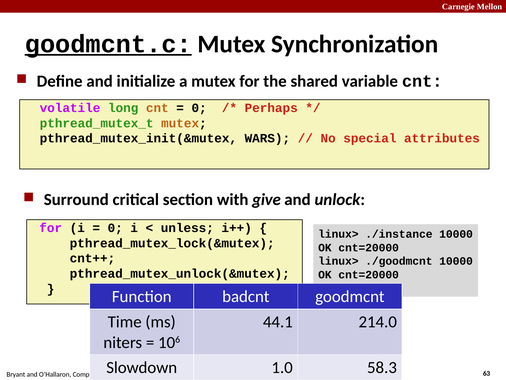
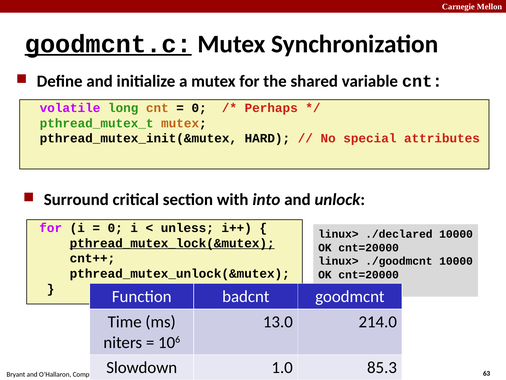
WARS: WARS -> HARD
give: give -> into
./instance: ./instance -> ./declared
pthread_mutex_lock(&mutex underline: none -> present
44.1: 44.1 -> 13.0
58.3: 58.3 -> 85.3
